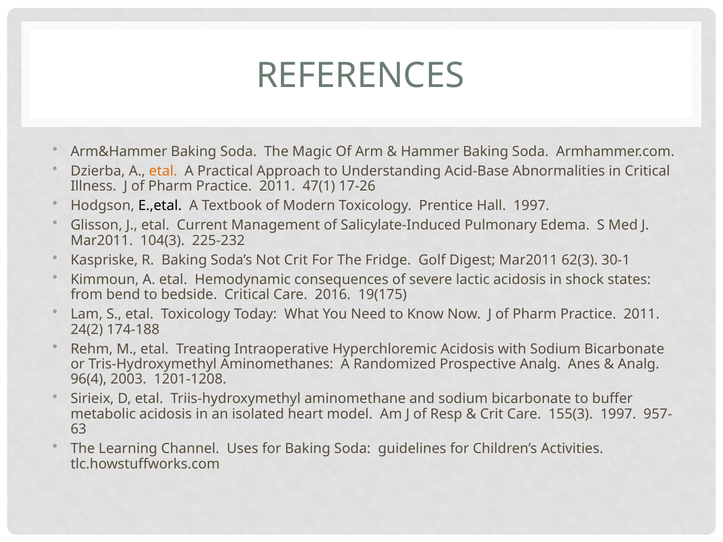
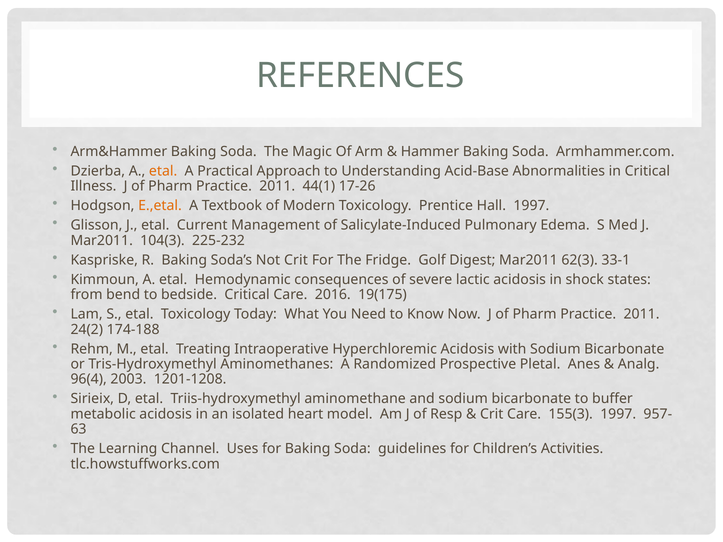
47(1: 47(1 -> 44(1
E.,etal colour: black -> orange
30-1: 30-1 -> 33-1
Prospective Analg: Analg -> Pletal
